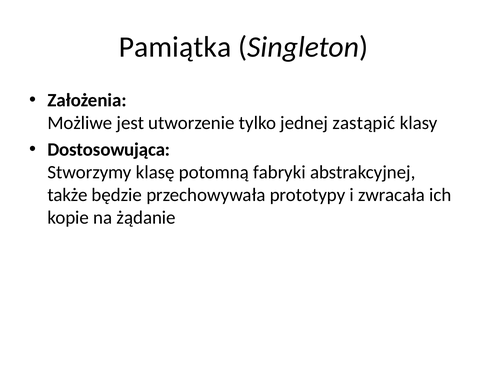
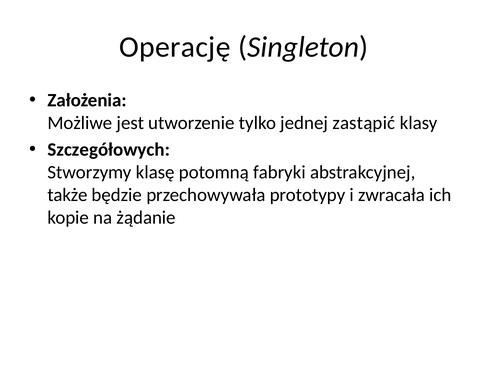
Pamiątka: Pamiątka -> Operację
Dostosowująca: Dostosowująca -> Szczegółowych
